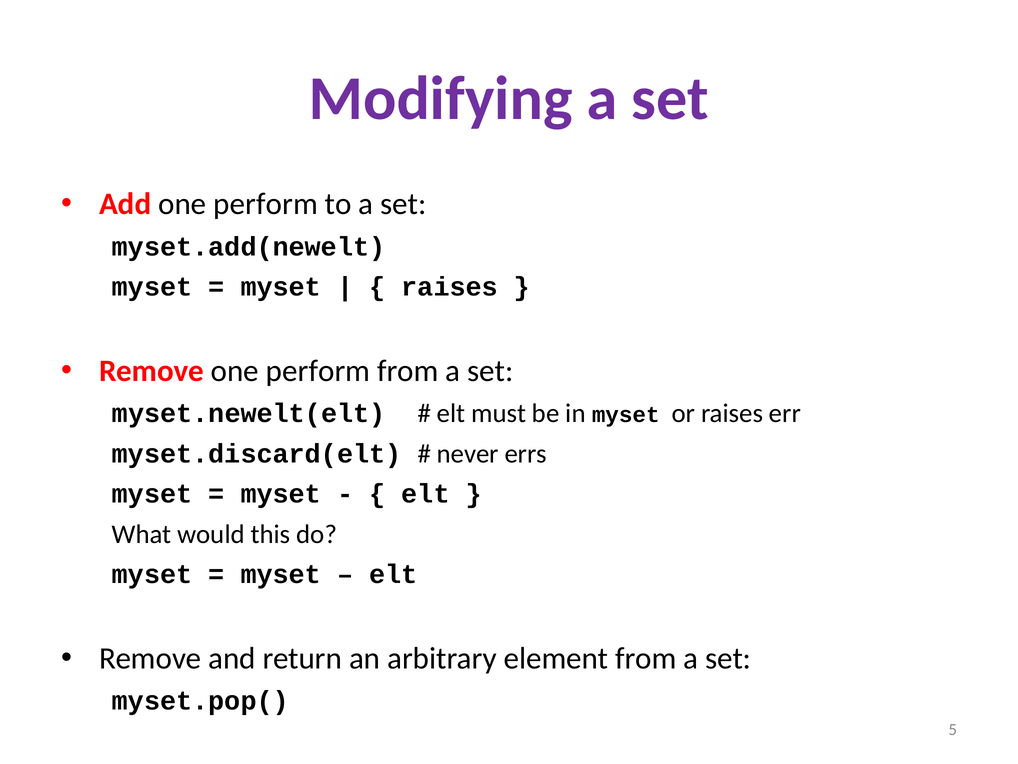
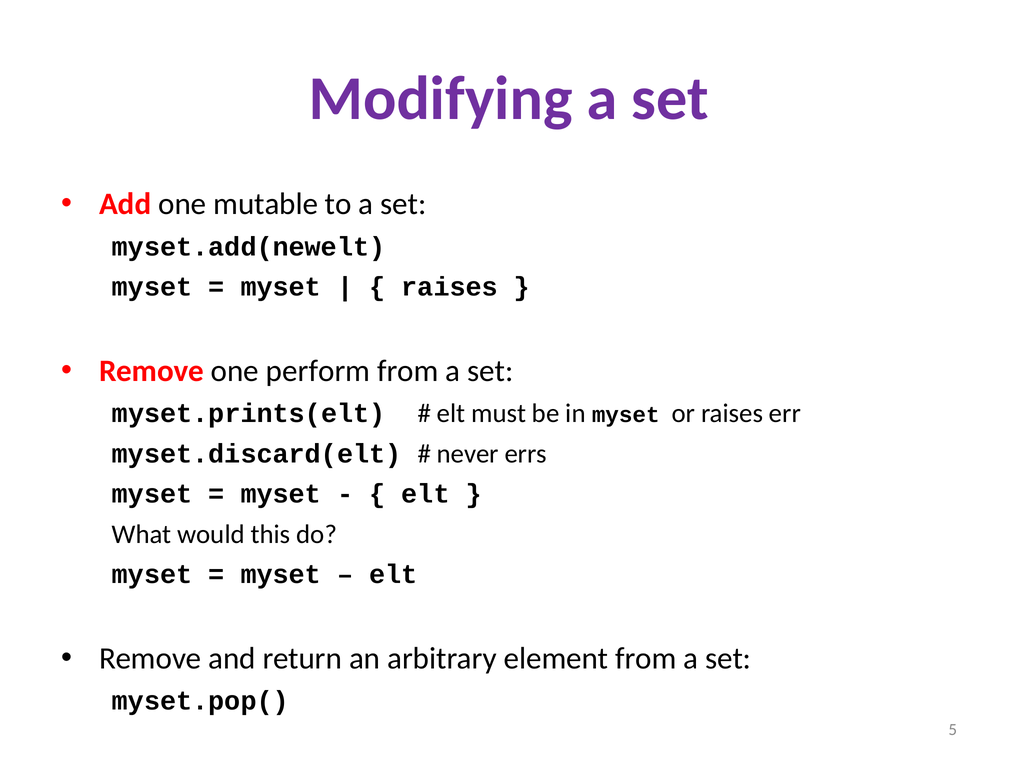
Add one perform: perform -> mutable
myset.newelt(elt: myset.newelt(elt -> myset.prints(elt
